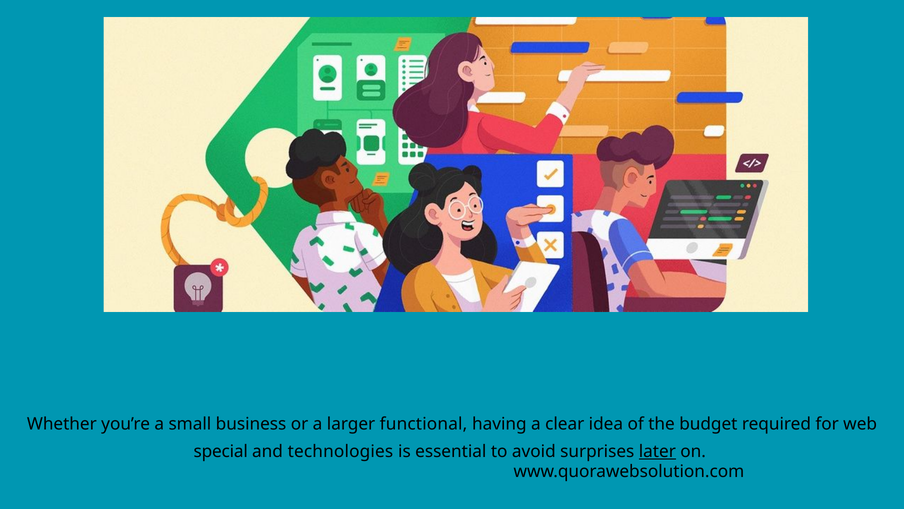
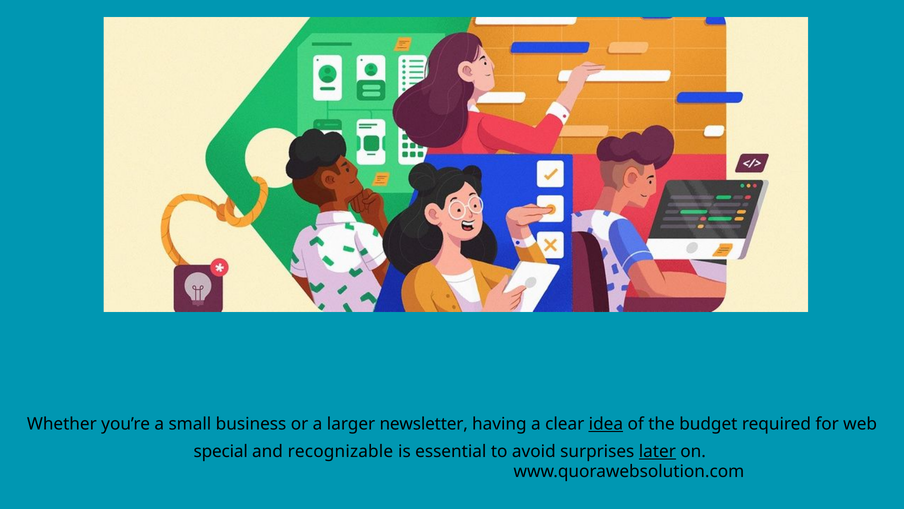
functional: functional -> newsletter
idea underline: none -> present
technologies: technologies -> recognizable
